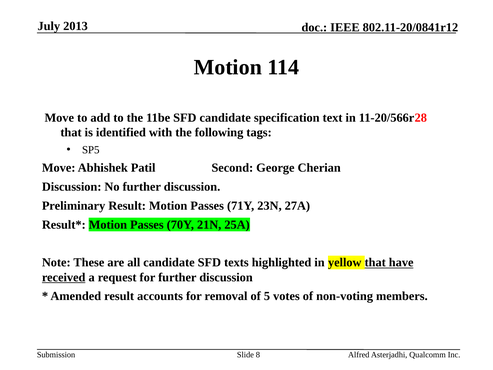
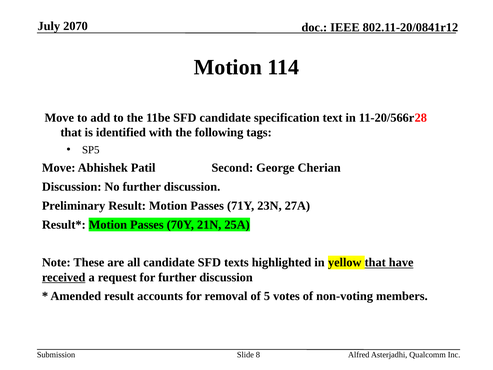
2013: 2013 -> 2070
